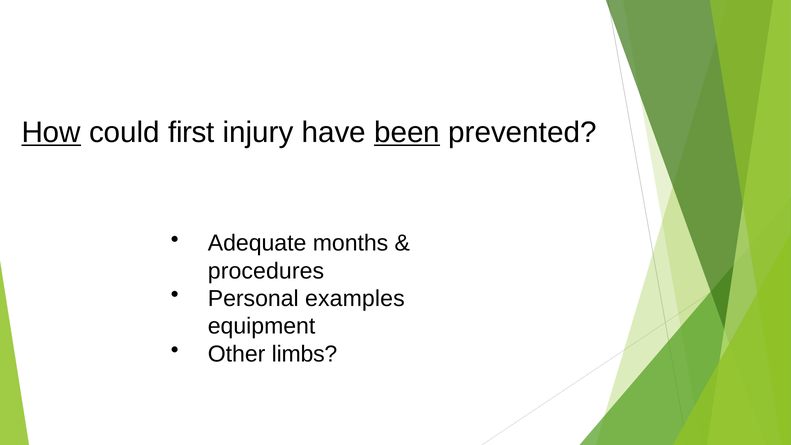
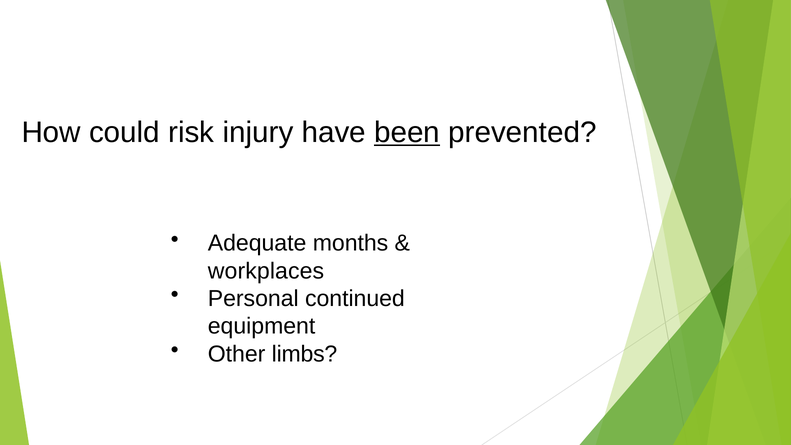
How underline: present -> none
first: first -> risk
procedures: procedures -> workplaces
examples: examples -> continued
